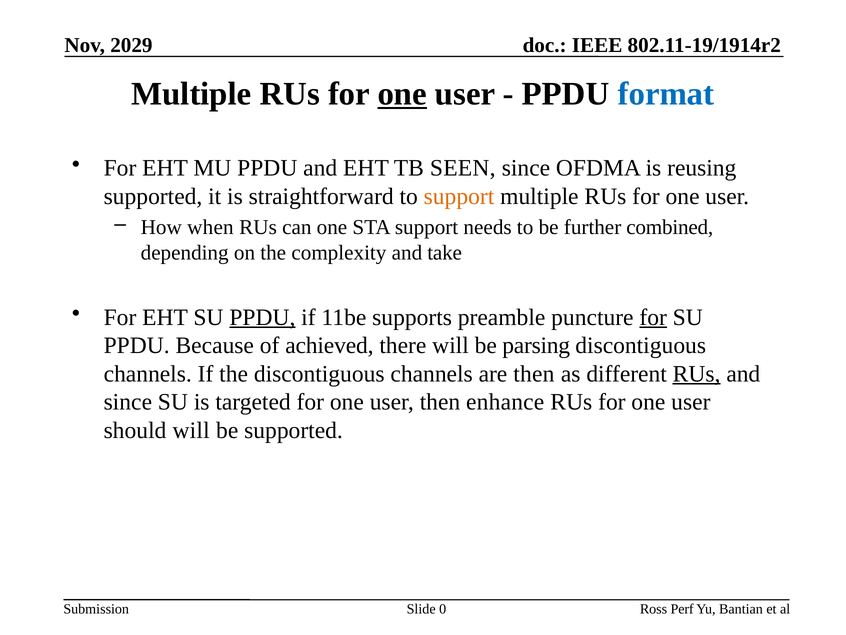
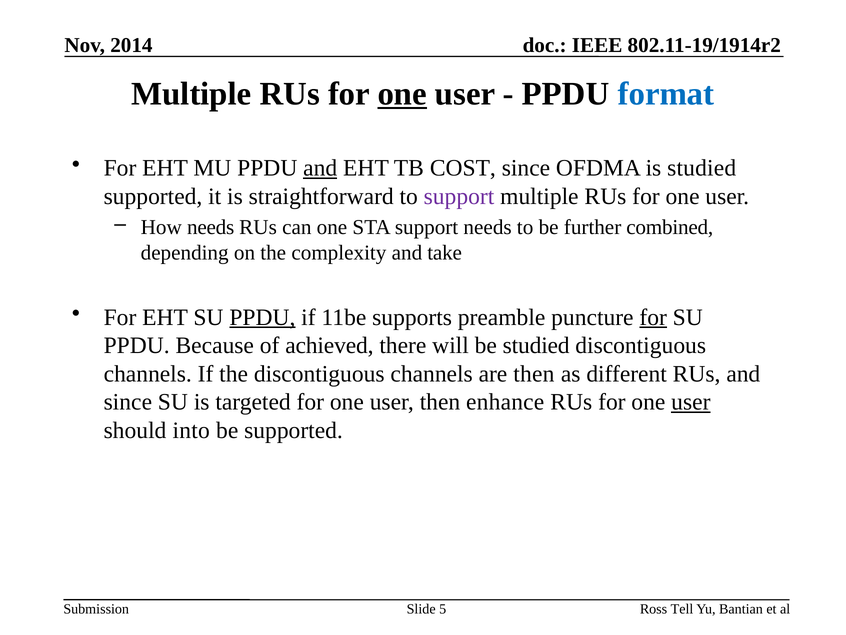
2029: 2029 -> 2014
and at (320, 168) underline: none -> present
SEEN: SEEN -> COST
is reusing: reusing -> studied
support at (459, 196) colour: orange -> purple
How when: when -> needs
be parsing: parsing -> studied
RUs at (697, 374) underline: present -> none
user at (691, 402) underline: none -> present
should will: will -> into
0: 0 -> 5
Perf: Perf -> Tell
